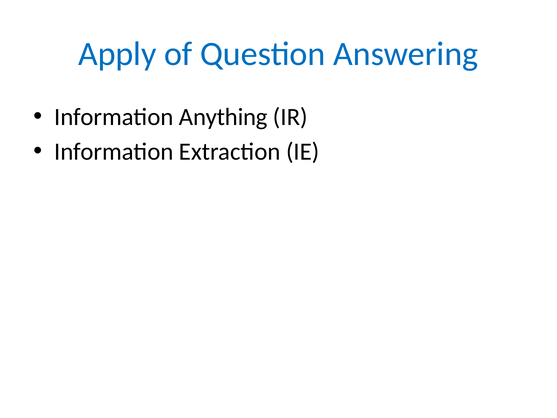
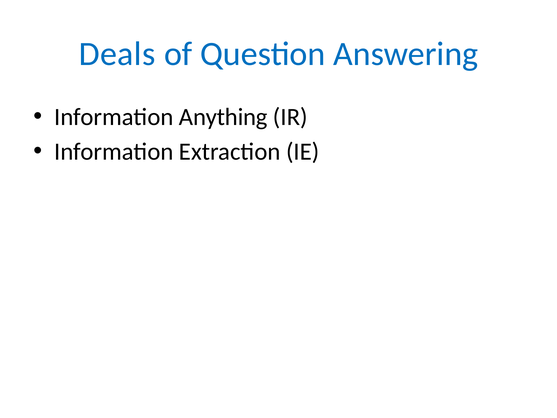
Apply: Apply -> Deals
